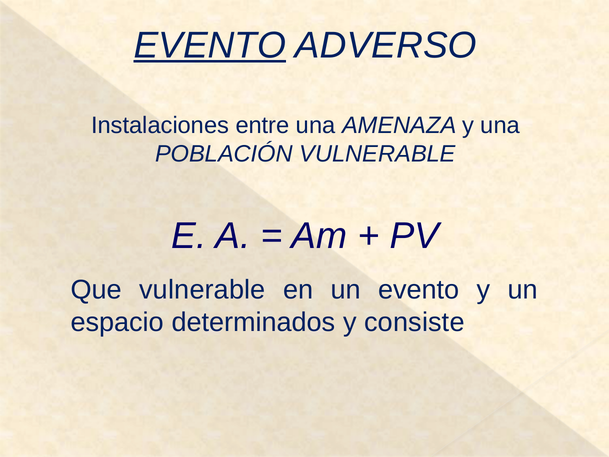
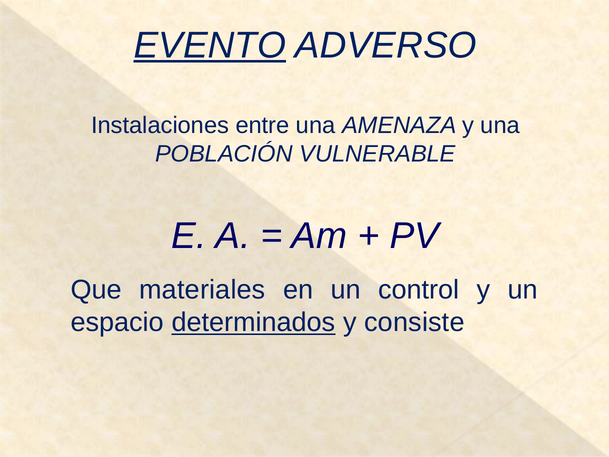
Que vulnerable: vulnerable -> materiales
un evento: evento -> control
determinados underline: none -> present
